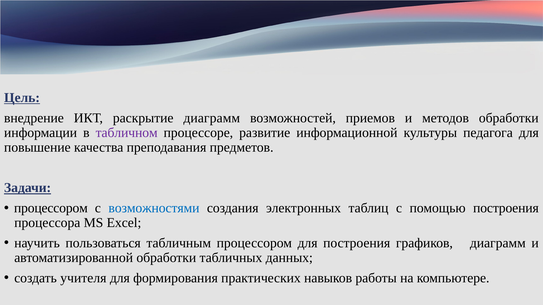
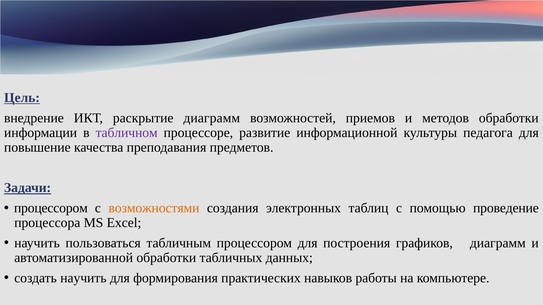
возможностями colour: blue -> orange
помощью построения: построения -> проведение
создать учителя: учителя -> научить
